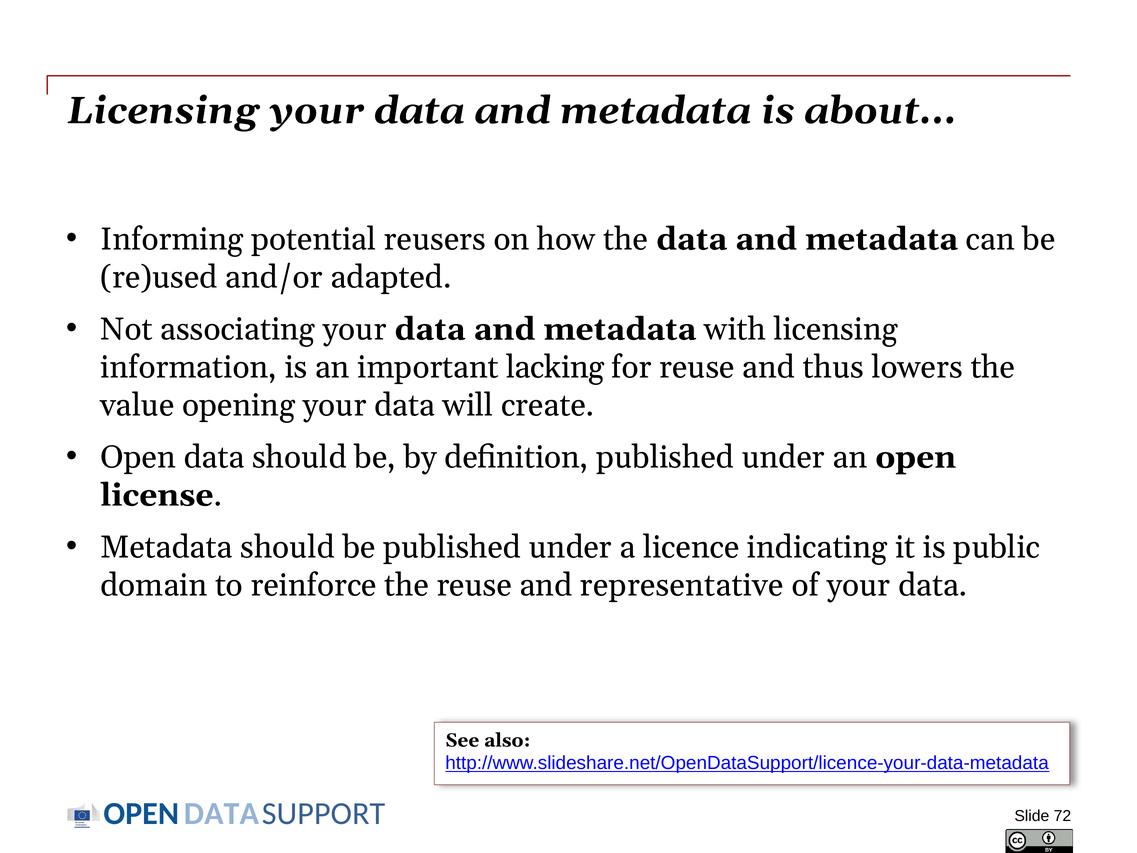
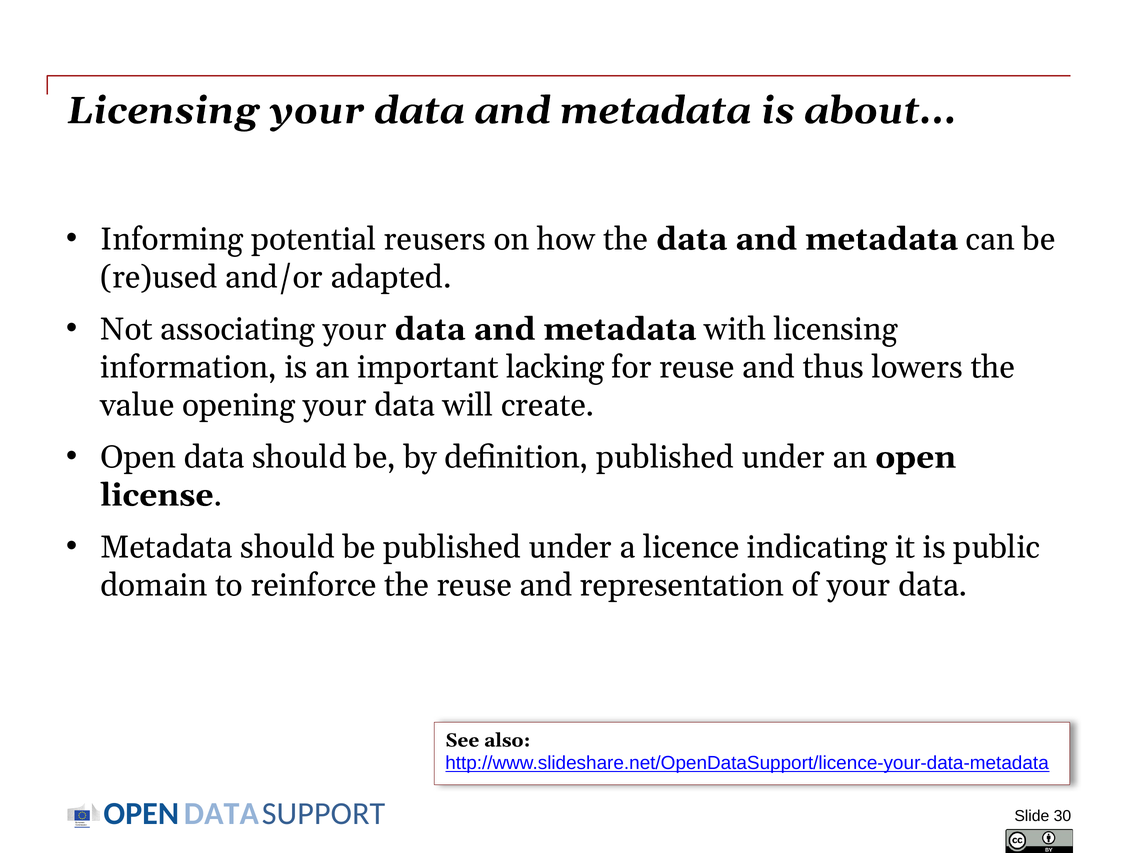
representative: representative -> representation
72: 72 -> 30
